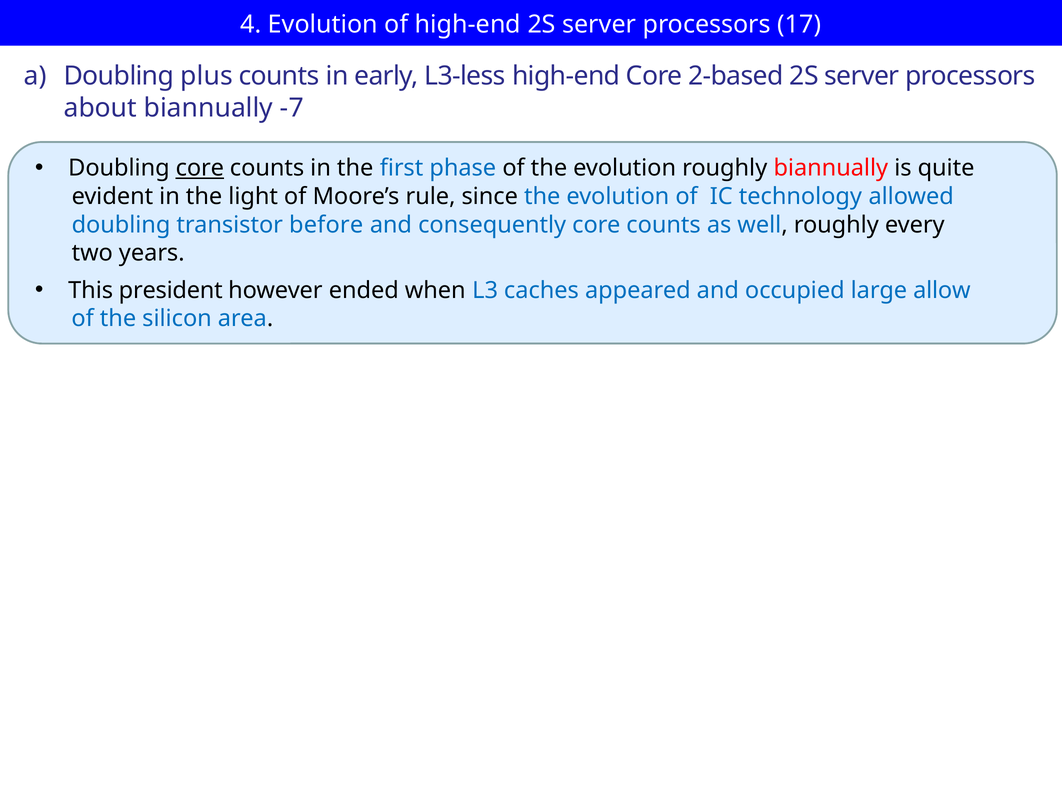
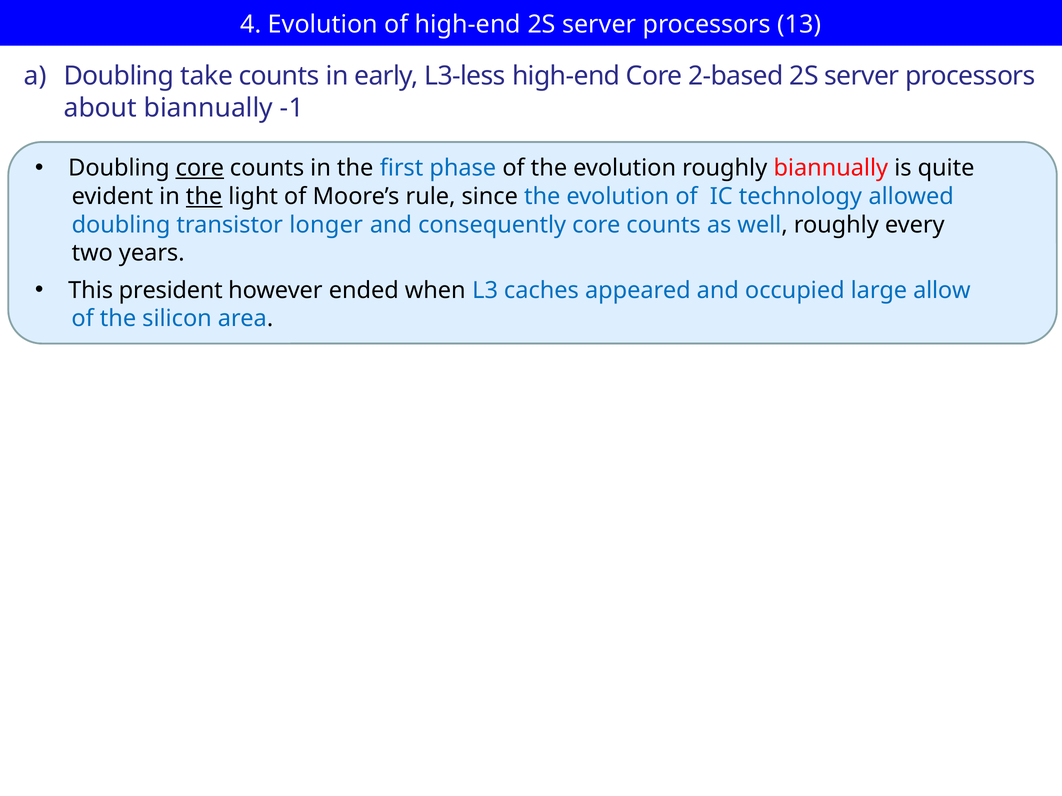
17: 17 -> 13
plus: plus -> take
-7: -7 -> -1
the at (204, 197) underline: none -> present
before: before -> longer
